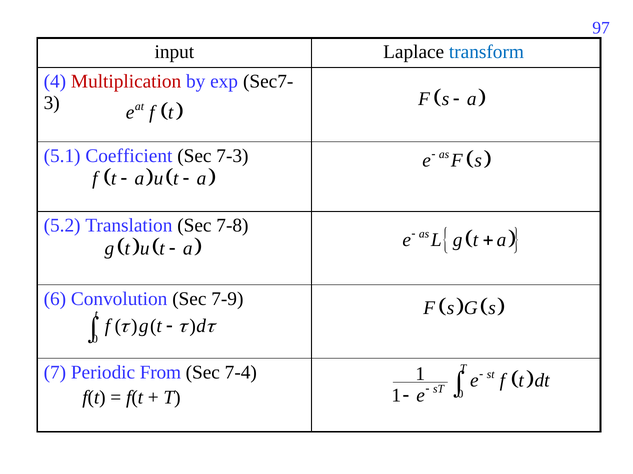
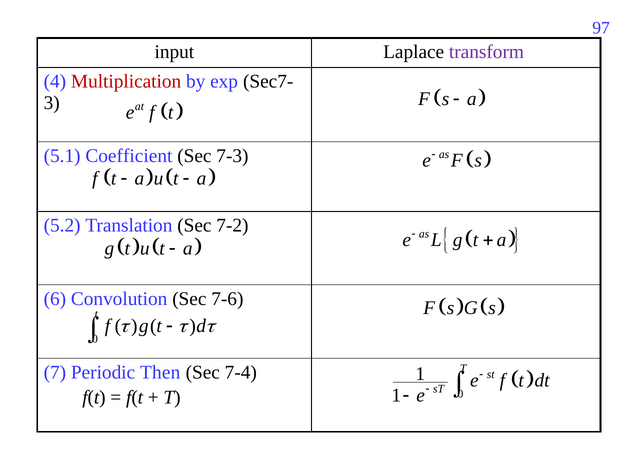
transform colour: blue -> purple
7-8: 7-8 -> 7-2
7-9: 7-9 -> 7-6
From: From -> Then
